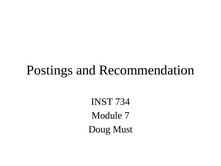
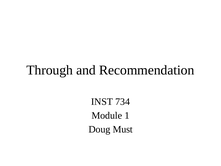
Postings: Postings -> Through
7: 7 -> 1
